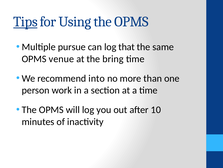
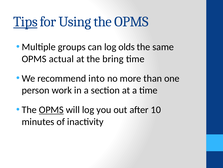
pursue: pursue -> groups
that: that -> olds
venue: venue -> actual
OPMS at (51, 109) underline: none -> present
